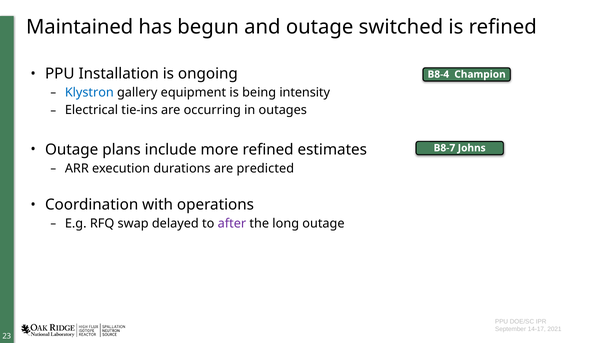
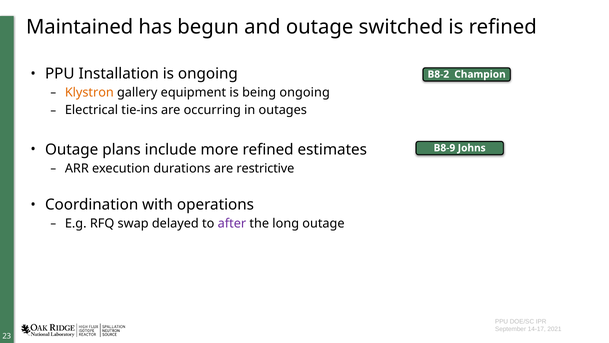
B8-4: B8-4 -> B8-2
Klystron colour: blue -> orange
being intensity: intensity -> ongoing
B8-7: B8-7 -> B8-9
predicted: predicted -> restrictive
